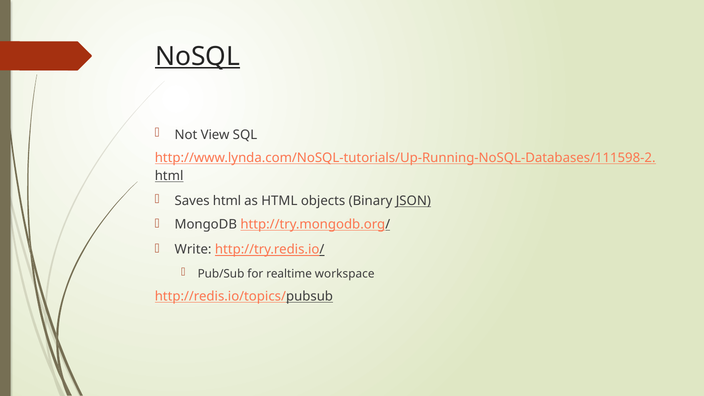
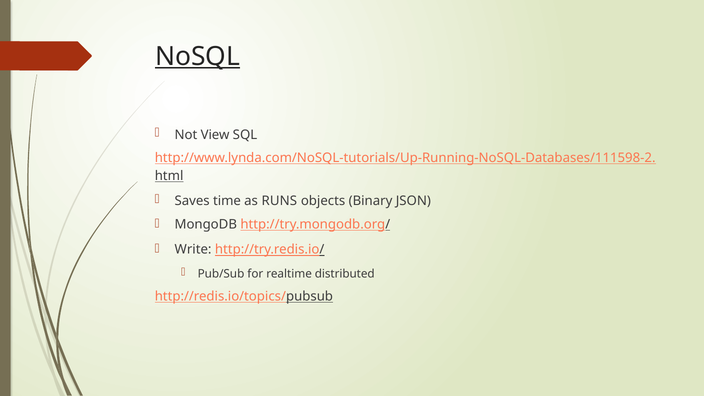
Saves html: html -> time
as HTML: HTML -> RUNS
JSON underline: present -> none
workspace: workspace -> distributed
